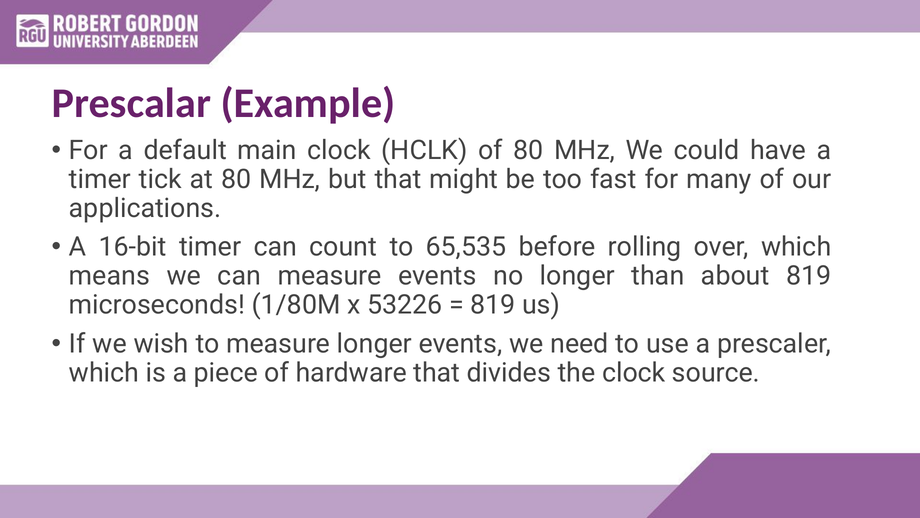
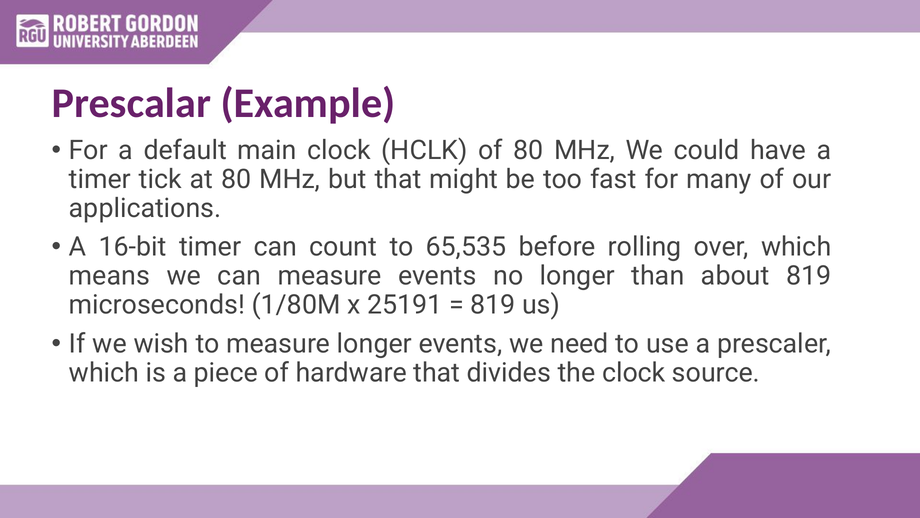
53226: 53226 -> 25191
